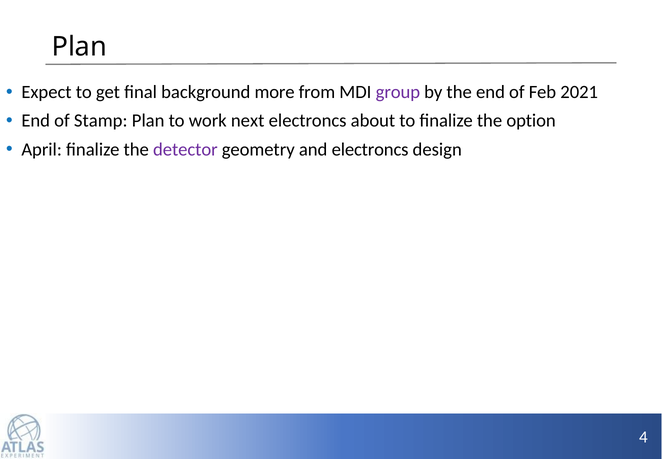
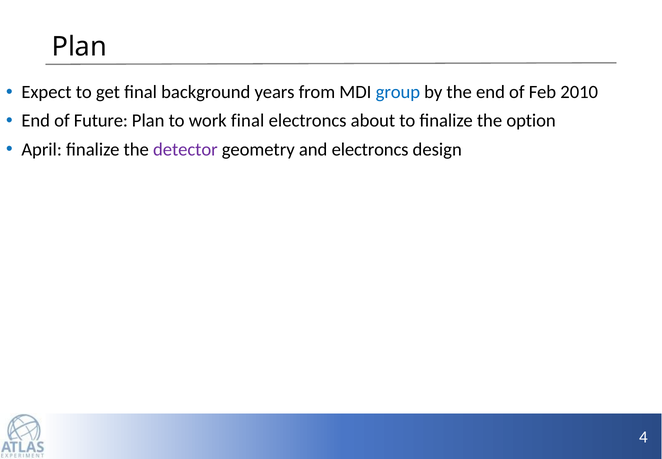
more: more -> years
group colour: purple -> blue
2021: 2021 -> 2010
Stamp: Stamp -> Future
work next: next -> final
